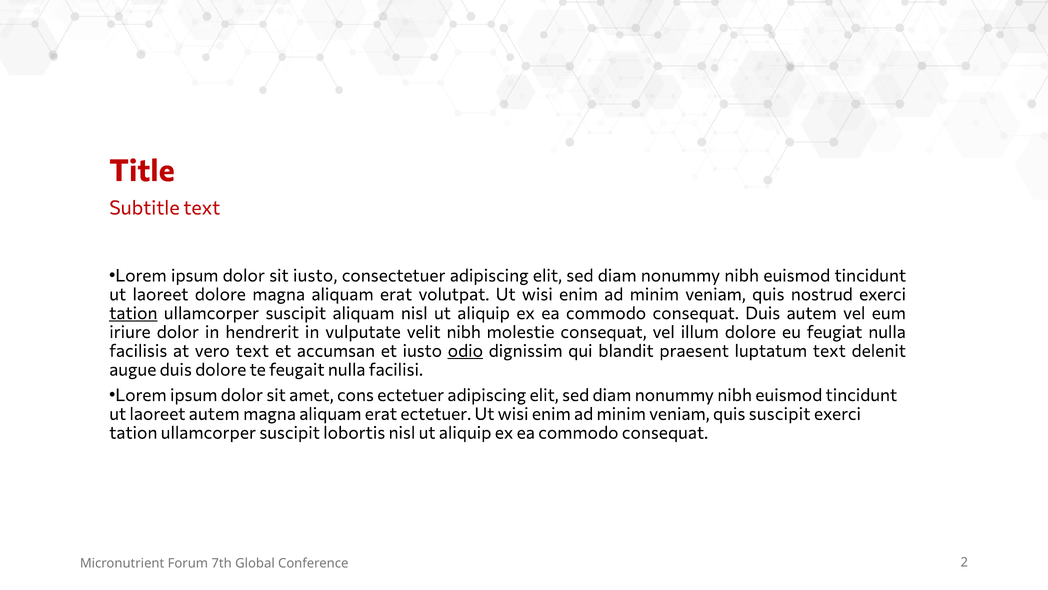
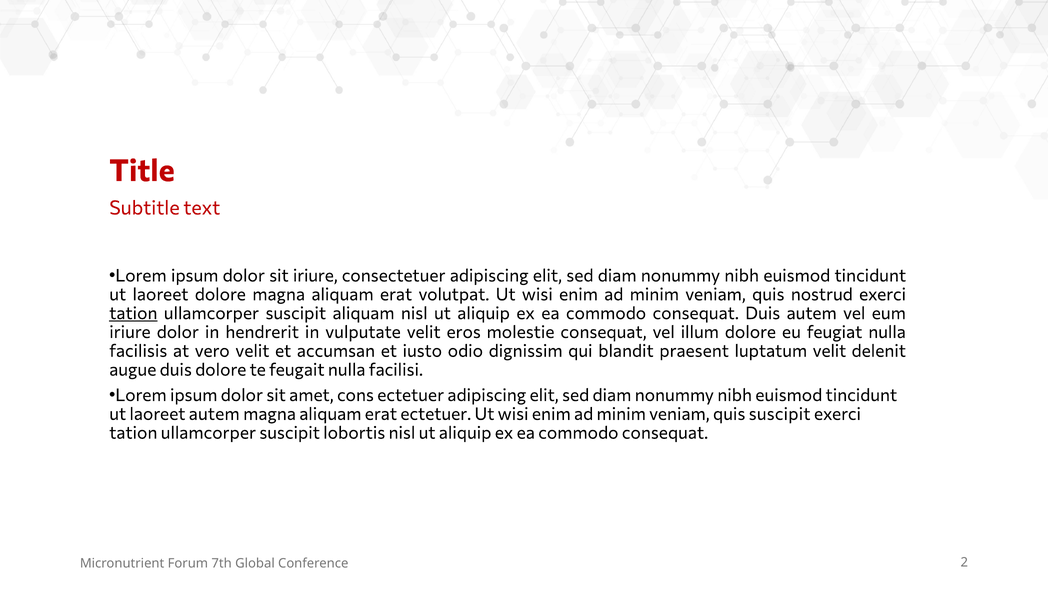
sit iusto: iusto -> iriure
velit nibh: nibh -> eros
vero text: text -> velit
odio underline: present -> none
luptatum text: text -> velit
